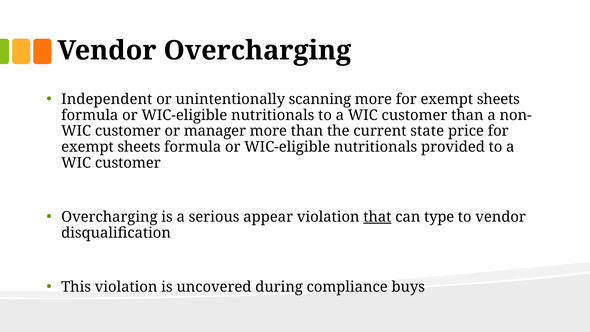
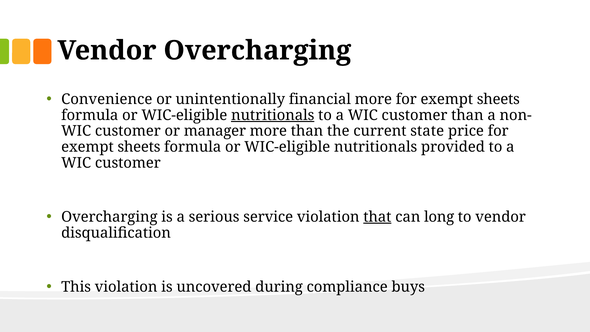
Independent: Independent -> Convenience
scanning: scanning -> financial
nutritionals at (273, 115) underline: none -> present
appear: appear -> service
type: type -> long
